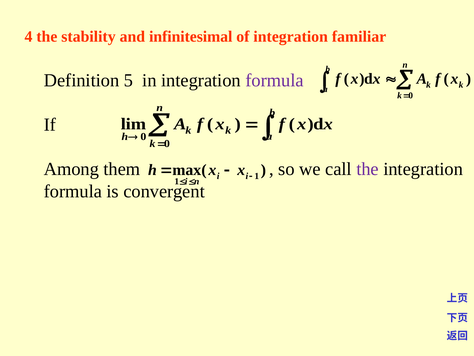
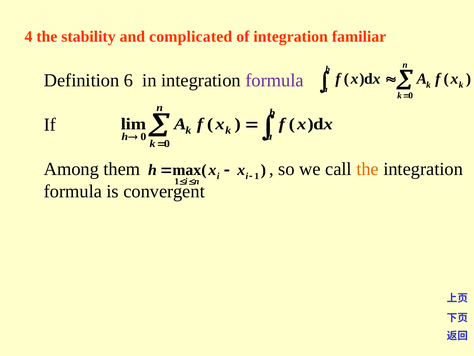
infinitesimal: infinitesimal -> complicated
5: 5 -> 6
the at (368, 169) colour: purple -> orange
